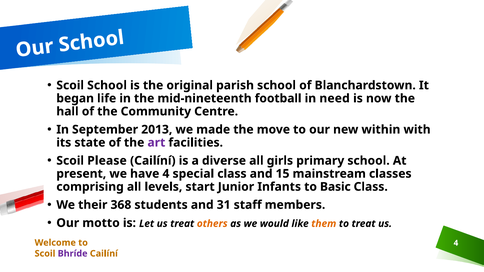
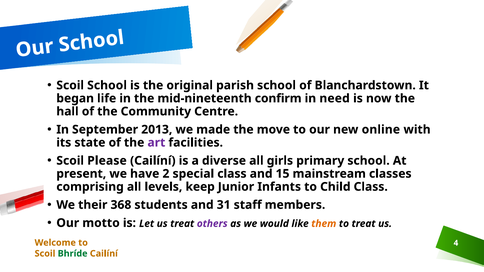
football: football -> confirm
within: within -> online
have 4: 4 -> 2
start: start -> keep
Basic: Basic -> Child
others colour: orange -> purple
Bhríde colour: purple -> green
